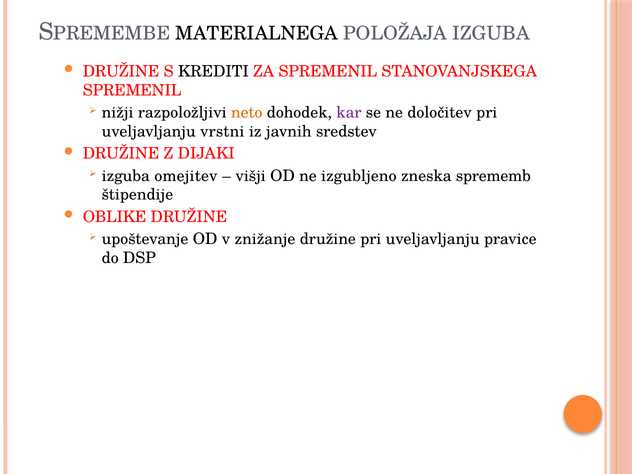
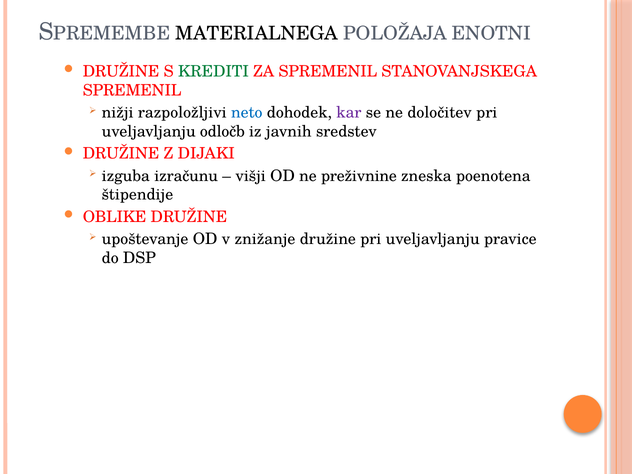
POLOŽAJA IZGUBA: IZGUBA -> ENOTNI
KREDITI colour: black -> green
neto colour: orange -> blue
vrstni: vrstni -> odločb
omejitev: omejitev -> izračunu
izgubljeno: izgubljeno -> preživnine
sprememb: sprememb -> poenotena
